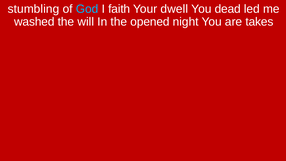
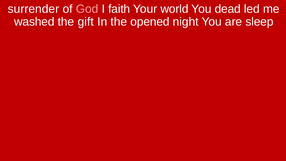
stumbling: stumbling -> surrender
God colour: light blue -> pink
dwell: dwell -> world
will: will -> gift
takes: takes -> sleep
